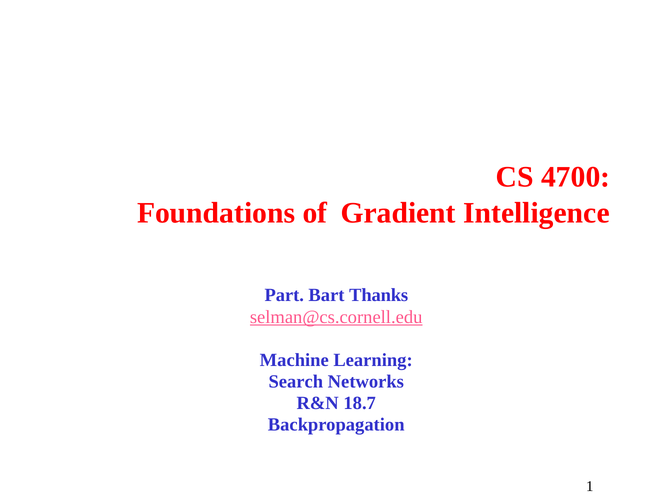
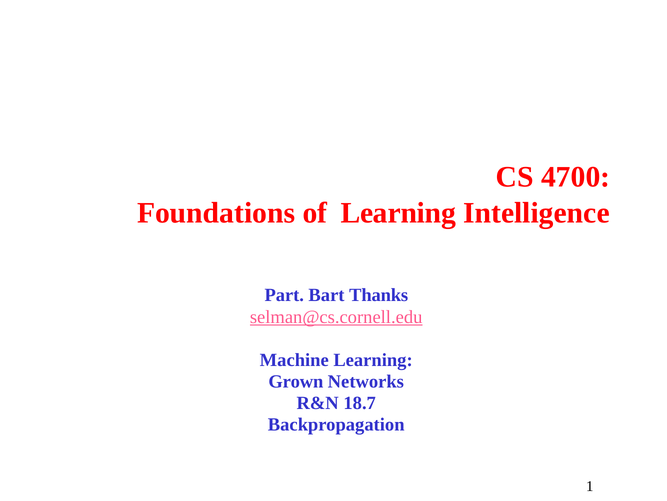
of Gradient: Gradient -> Learning
Search: Search -> Grown
